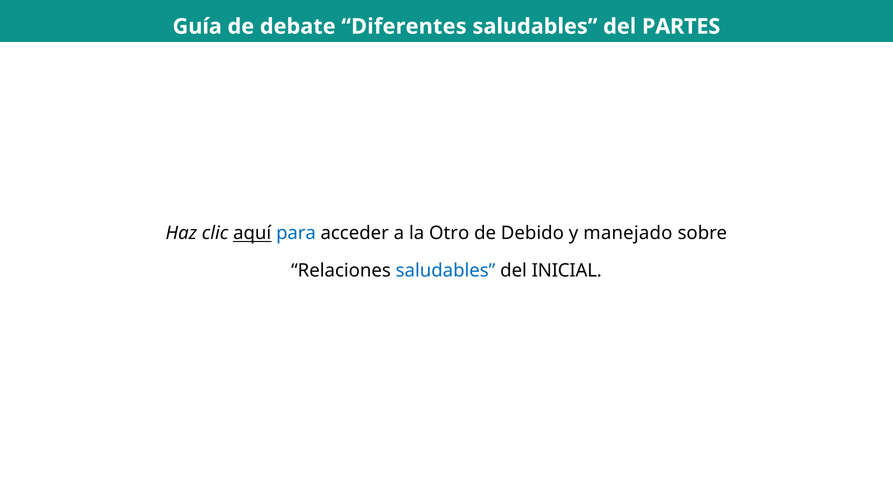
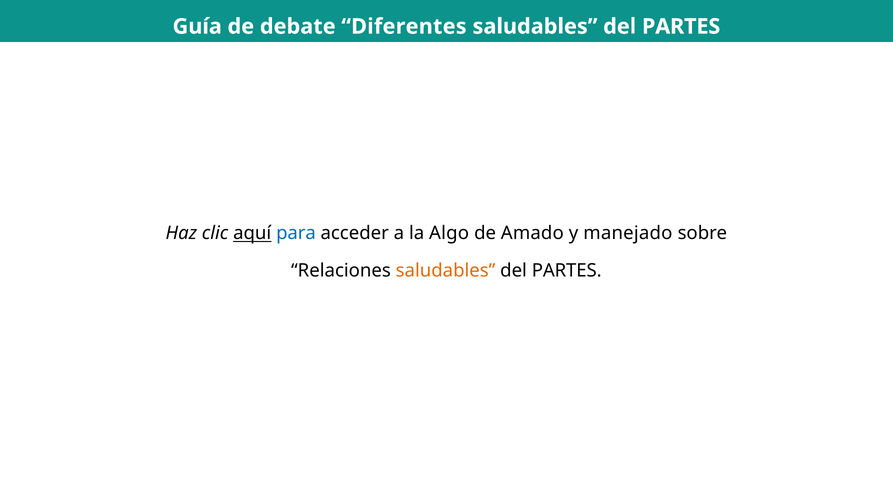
Otro: Otro -> Algo
Debido: Debido -> Amado
saludables at (446, 271) colour: blue -> orange
INICIAL at (567, 271): INICIAL -> PARTES
